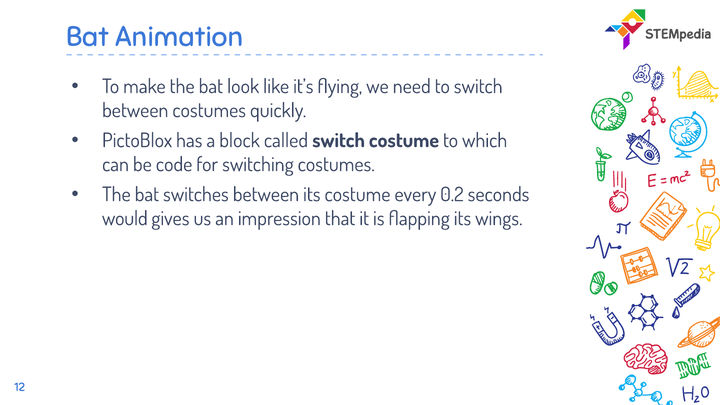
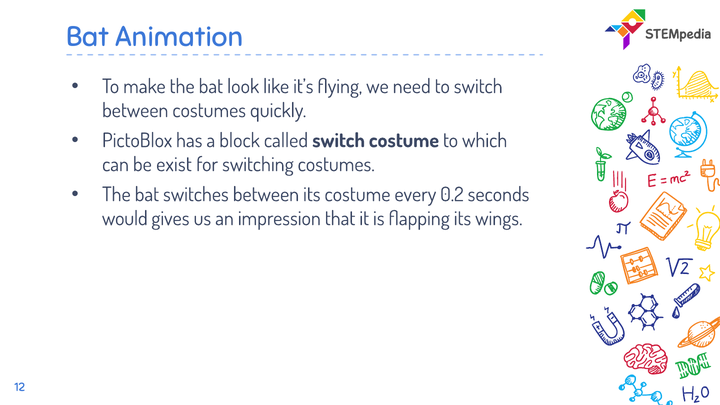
code: code -> exist
